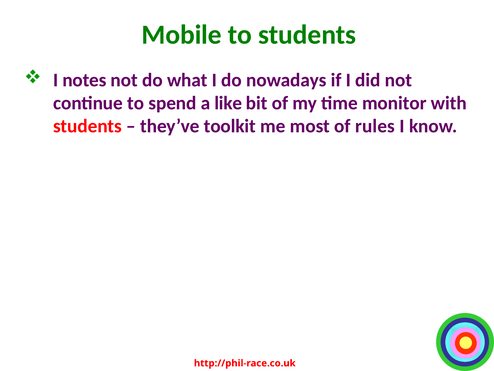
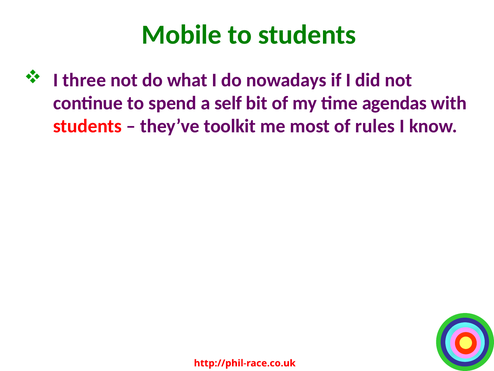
notes: notes -> three
like: like -> self
monitor: monitor -> agendas
